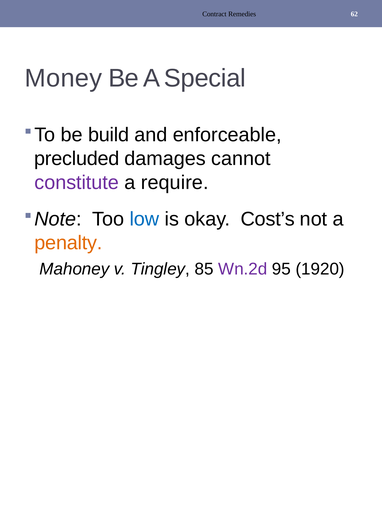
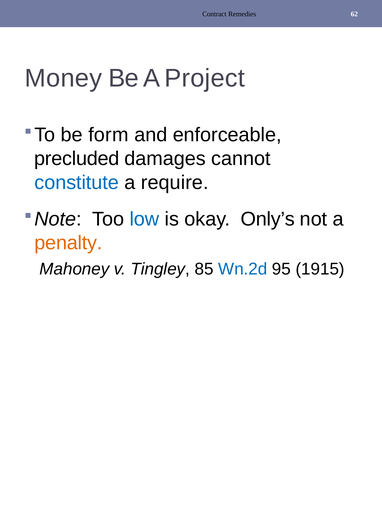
Special: Special -> Project
build: build -> form
constitute colour: purple -> blue
Cost’s: Cost’s -> Only’s
Wn.2d colour: purple -> blue
1920: 1920 -> 1915
